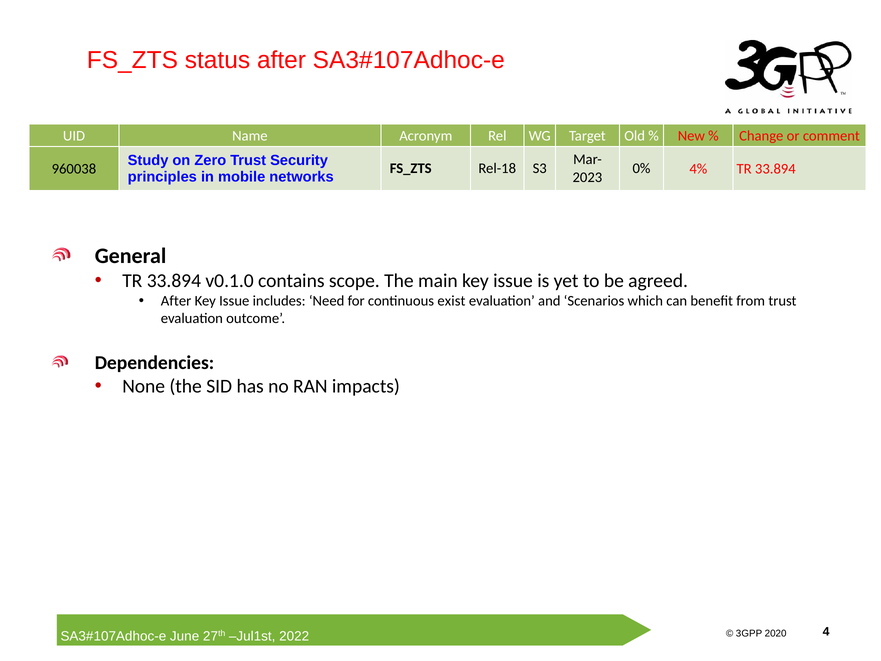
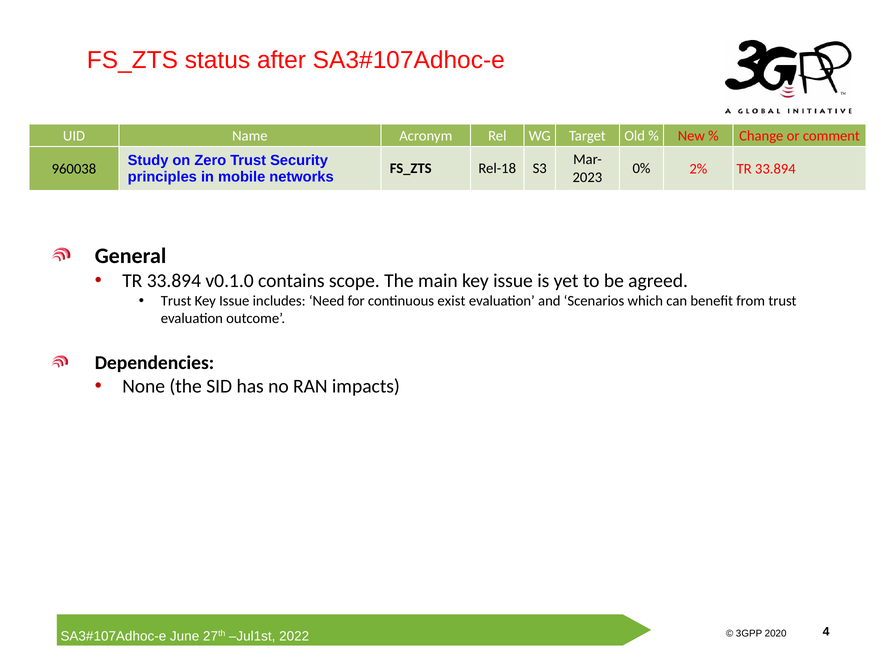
4%: 4% -> 2%
After at (176, 301): After -> Trust
